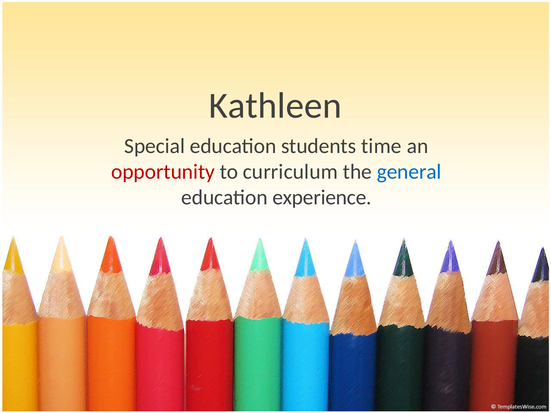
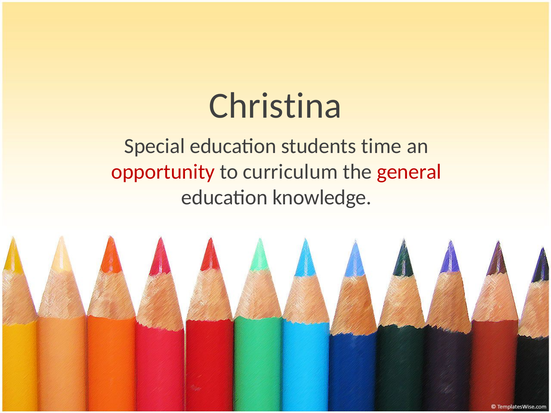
Kathleen: Kathleen -> Christina
general colour: blue -> red
experience: experience -> knowledge
